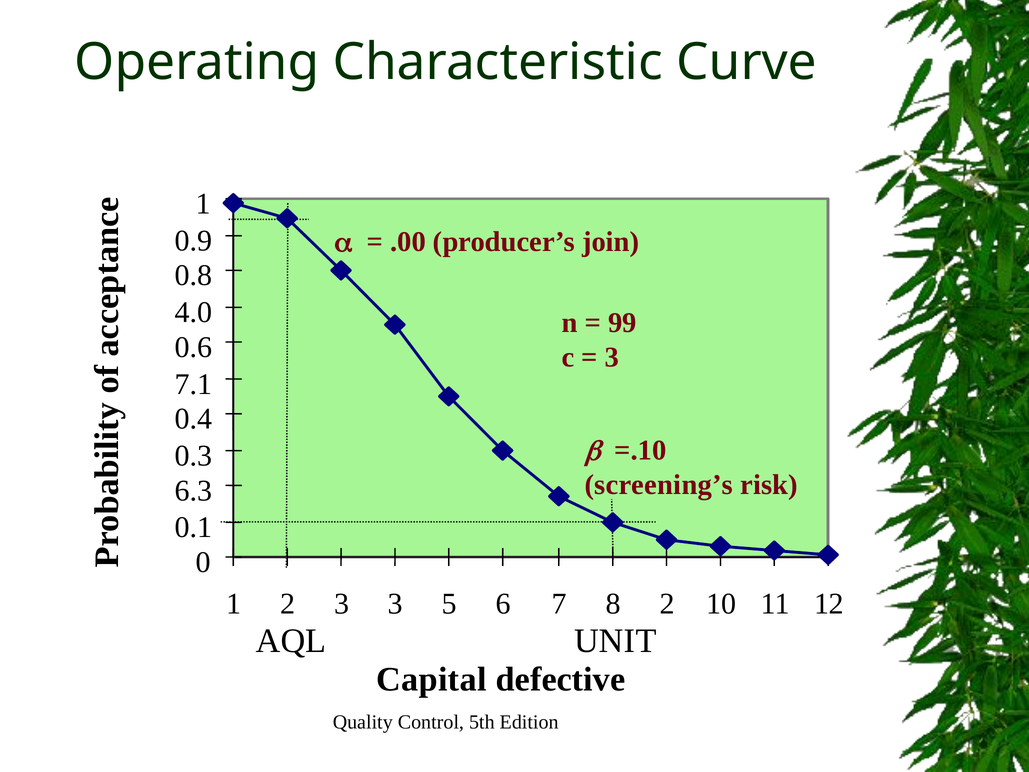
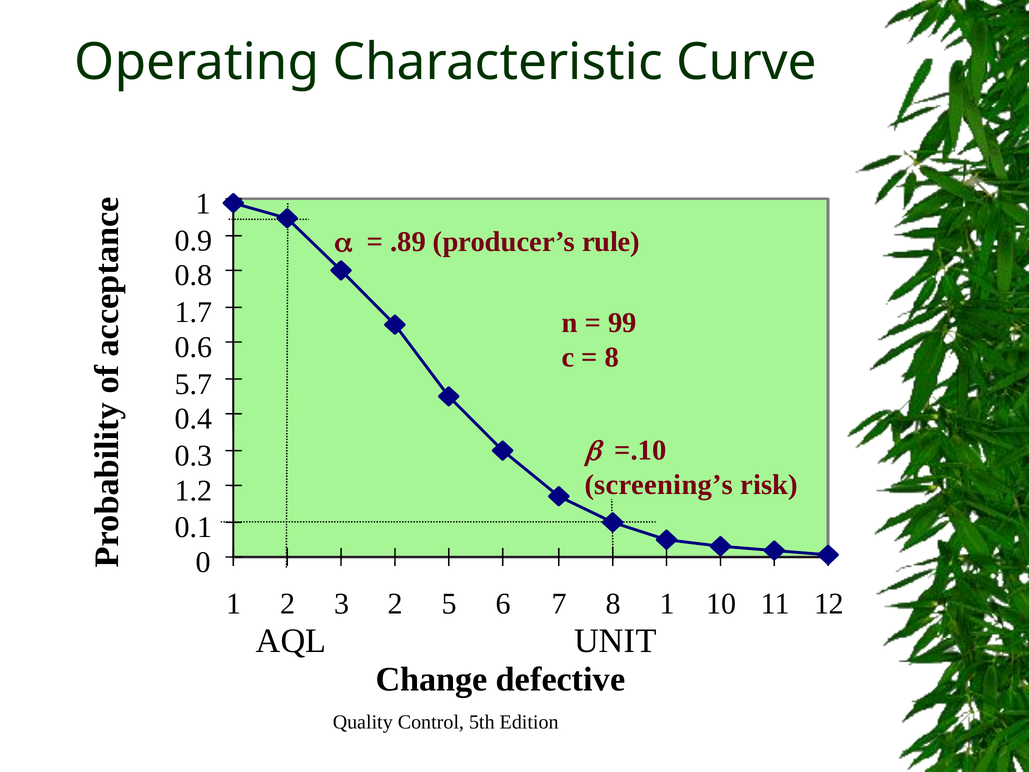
.00: .00 -> .89
join: join -> rule
4.0: 4.0 -> 1.7
3 at (612, 357): 3 -> 8
7.1: 7.1 -> 5.7
6.3: 6.3 -> 1.2
3 3: 3 -> 2
8 2: 2 -> 1
Capital: Capital -> Change
